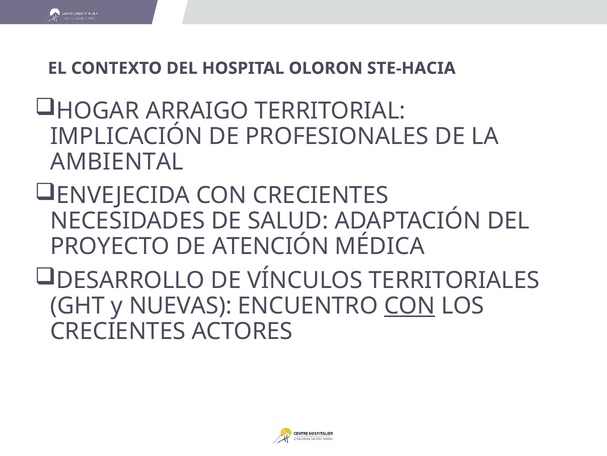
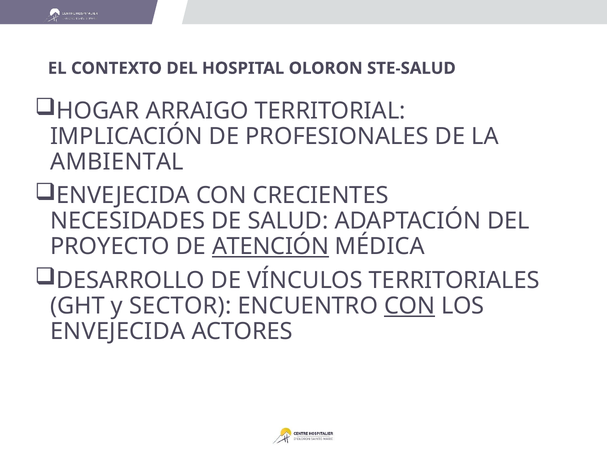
STE-HACIA: STE-HACIA -> STE-SALUD
ATENCIÓN underline: none -> present
NUEVAS: NUEVAS -> SECTOR
CRECIENTES at (118, 331): CRECIENTES -> ENVEJECIDA
